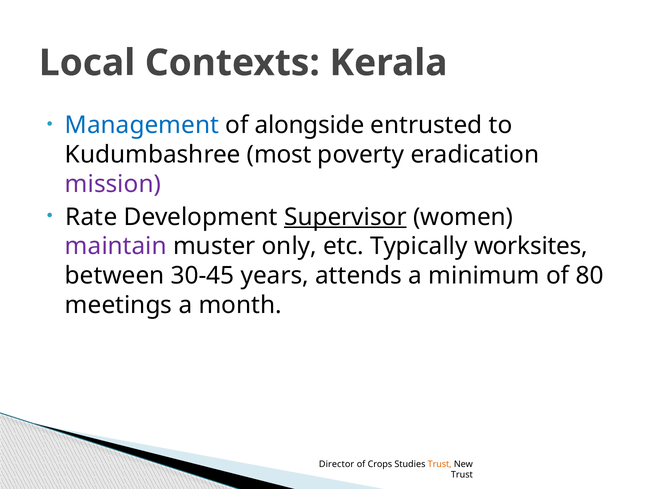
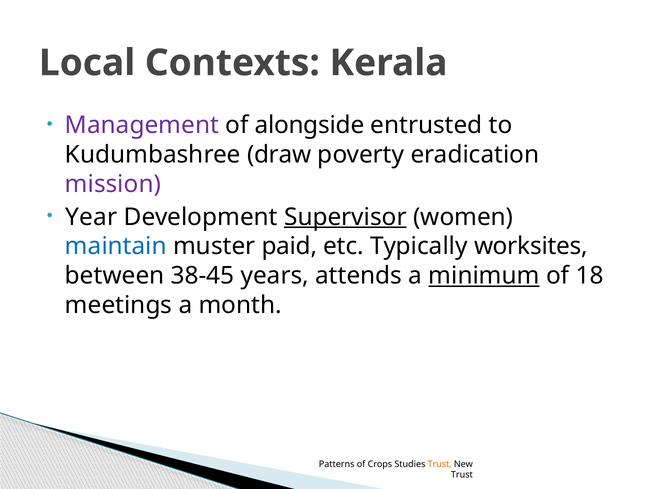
Management colour: blue -> purple
most: most -> draw
Rate: Rate -> Year
maintain colour: purple -> blue
only: only -> paid
30-45: 30-45 -> 38-45
minimum underline: none -> present
80: 80 -> 18
Director: Director -> Patterns
